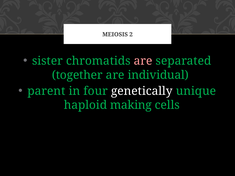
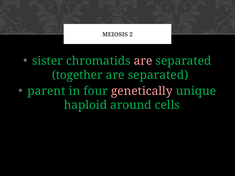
individual at (158, 75): individual -> separated
genetically colour: white -> pink
making: making -> around
